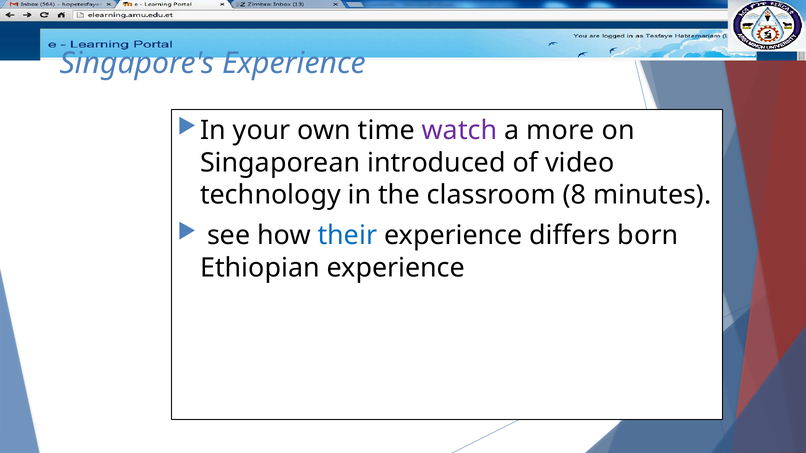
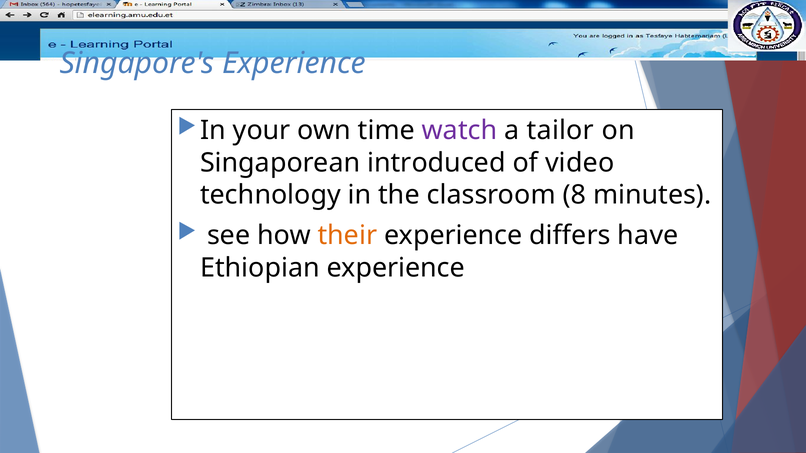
more: more -> tailor
their colour: blue -> orange
born: born -> have
